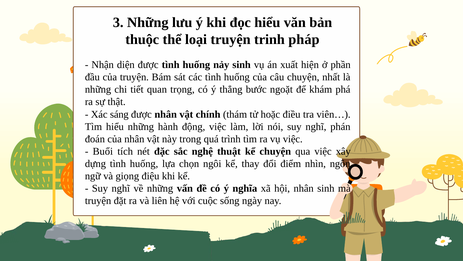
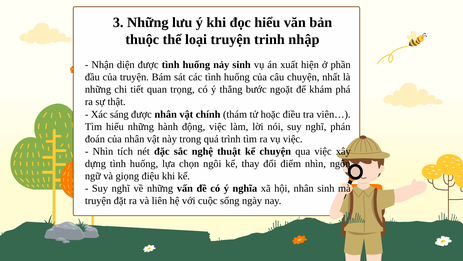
pháp: pháp -> nhập
Buổi at (103, 151): Buổi -> Nhìn
